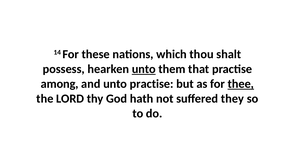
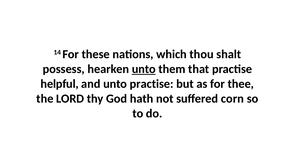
among: among -> helpful
thee underline: present -> none
they: they -> corn
